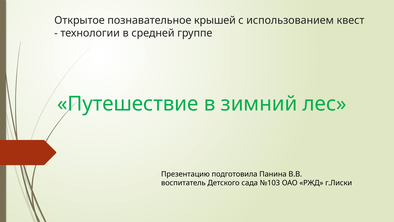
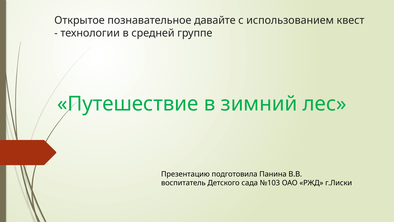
крышей: крышей -> давайте
